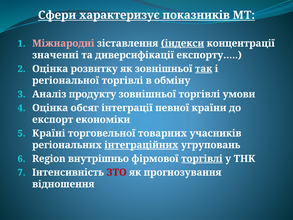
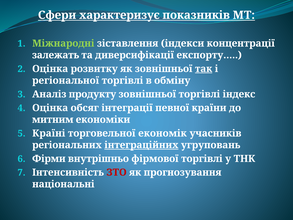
Міжнародні colour: pink -> light green
індекси underline: present -> none
значенні: значенні -> залежать
умови: умови -> індекс
експорт: експорт -> митним
товарних: товарних -> економік
Region: Region -> Фірми
торгівлі at (202, 159) underline: present -> none
відношення: відношення -> національні
